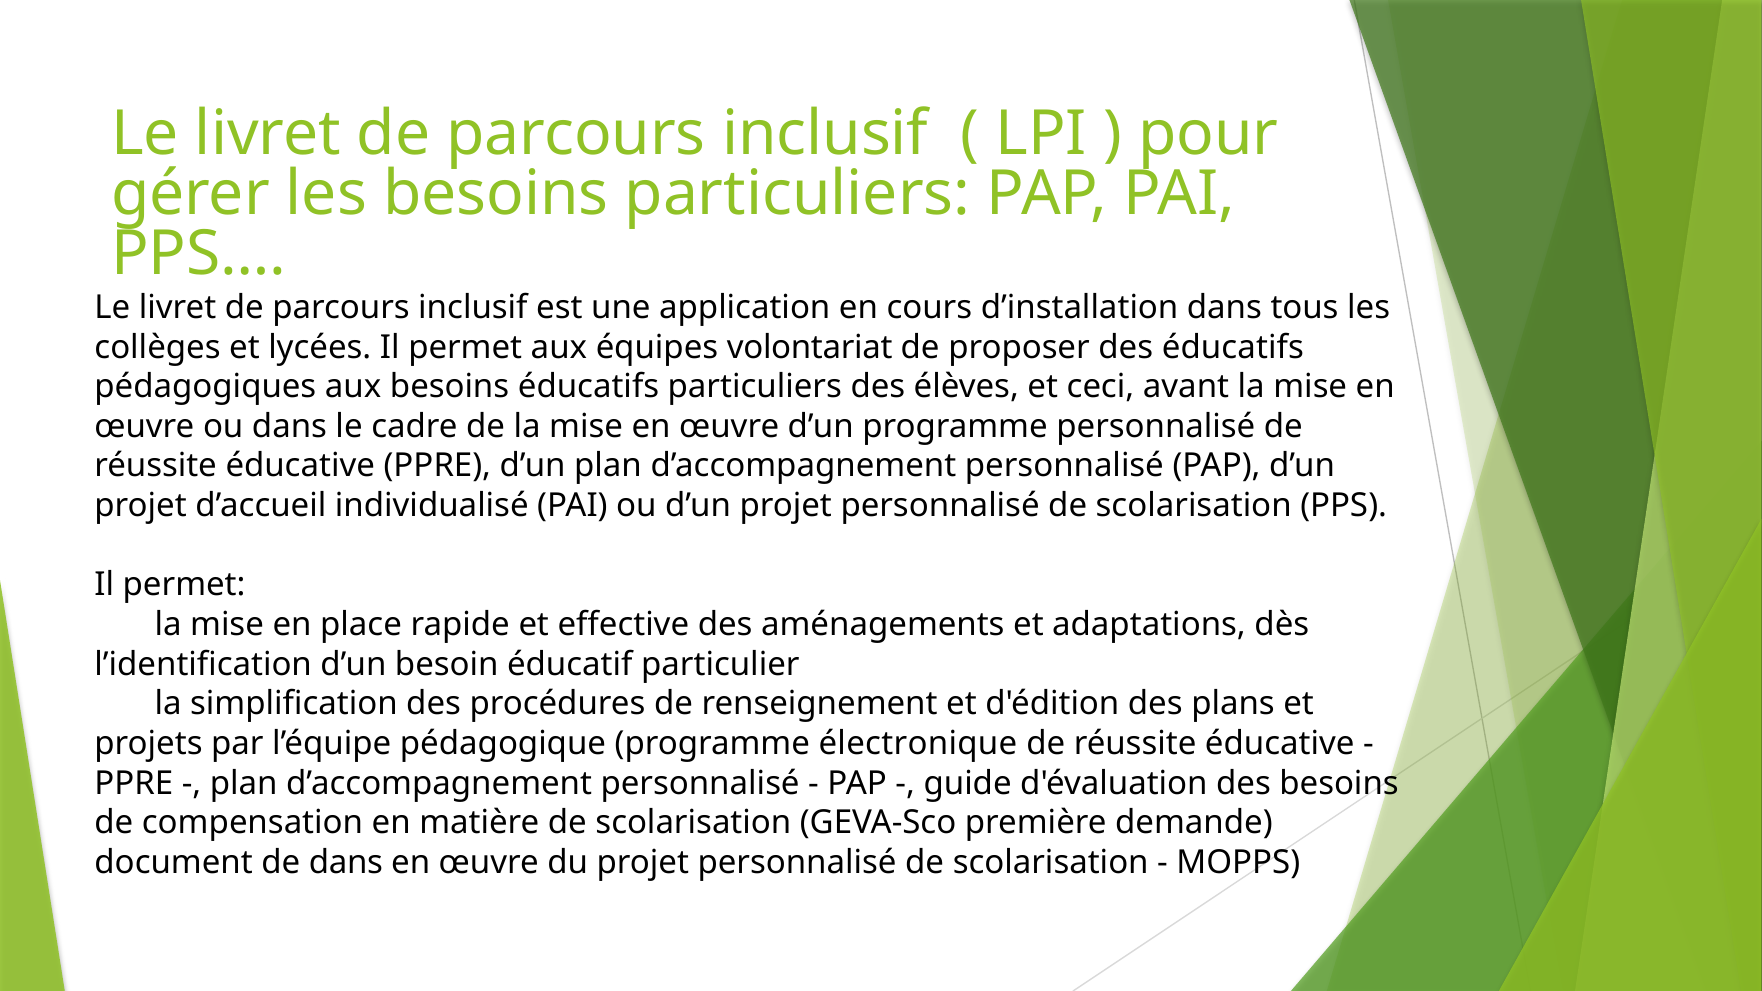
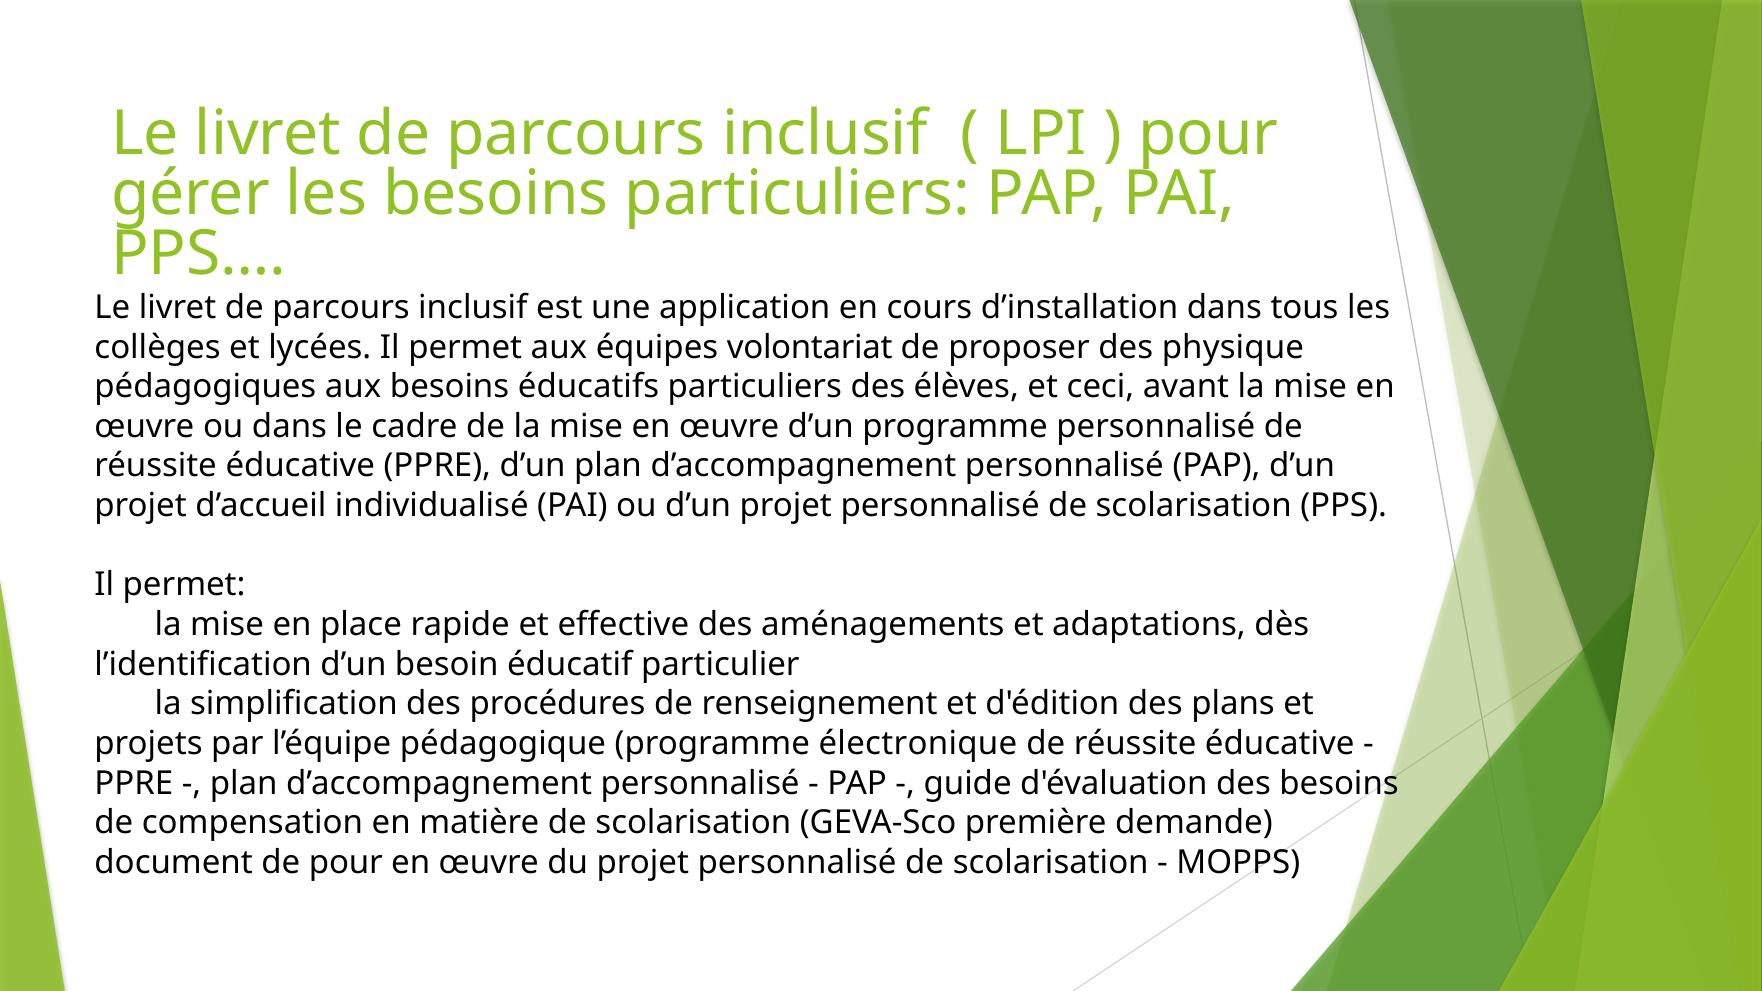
des éducatifs: éducatifs -> physique
de dans: dans -> pour
